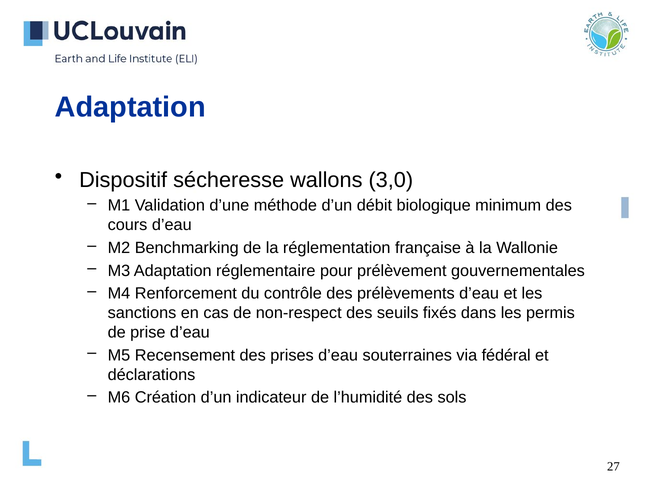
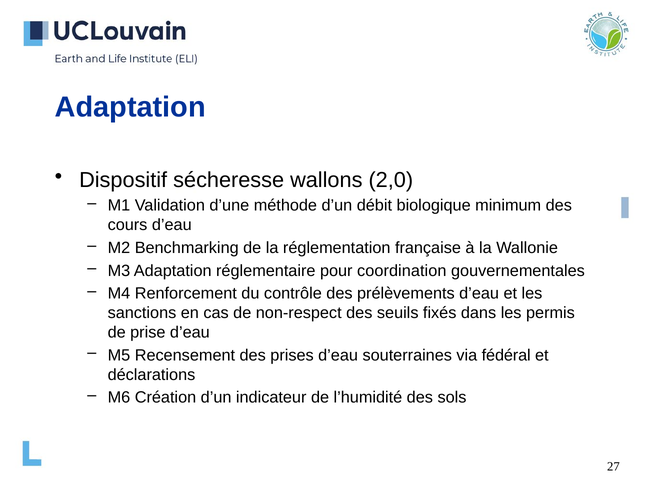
3,0: 3,0 -> 2,0
prélèvement: prélèvement -> coordination
